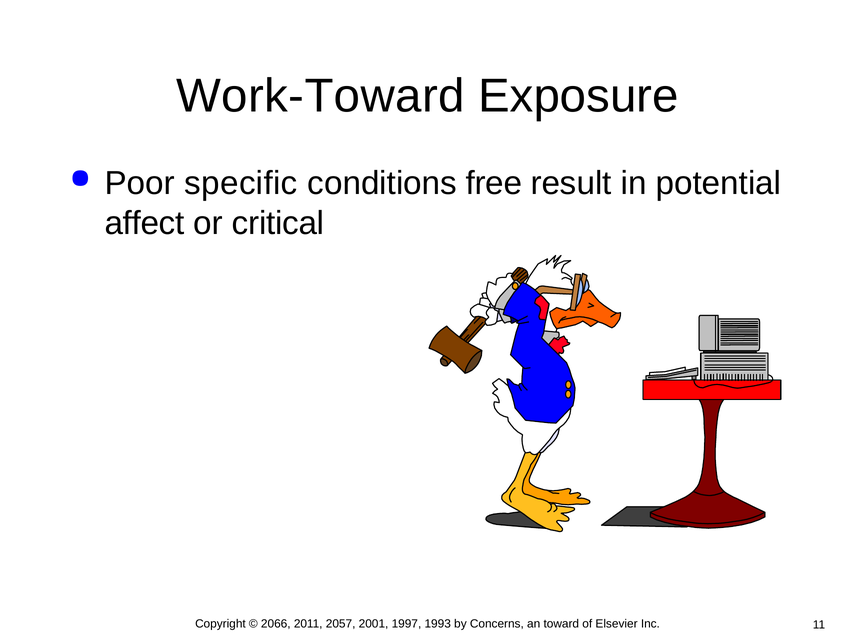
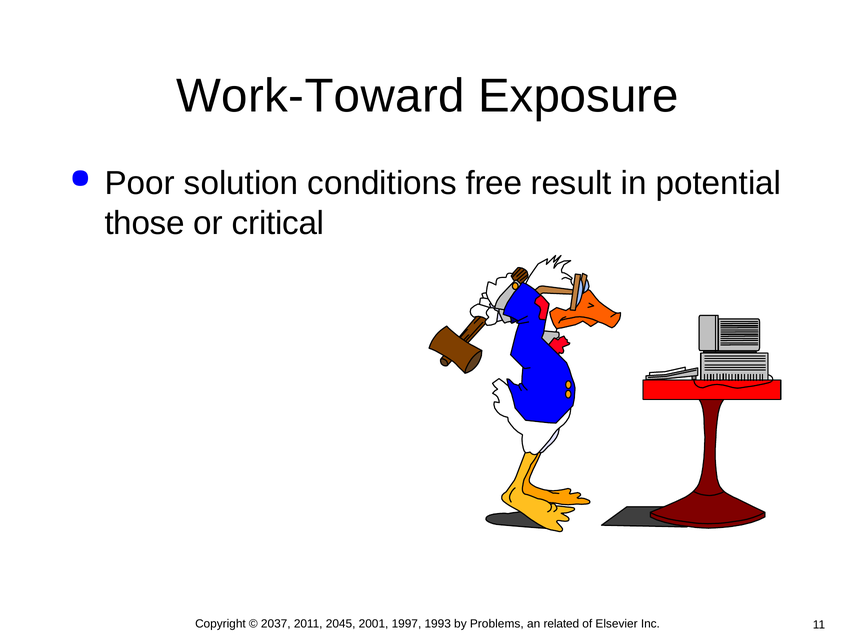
specific: specific -> solution
affect: affect -> those
2066: 2066 -> 2037
2057: 2057 -> 2045
Concerns: Concerns -> Problems
toward: toward -> related
